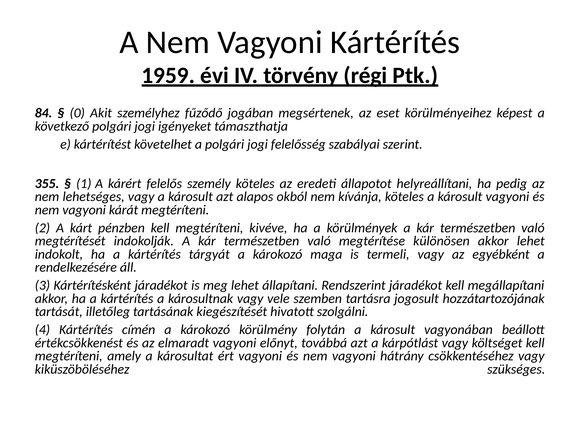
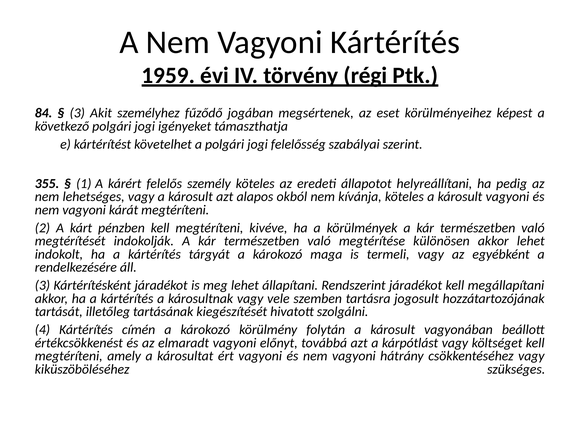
0 at (77, 113): 0 -> 3
